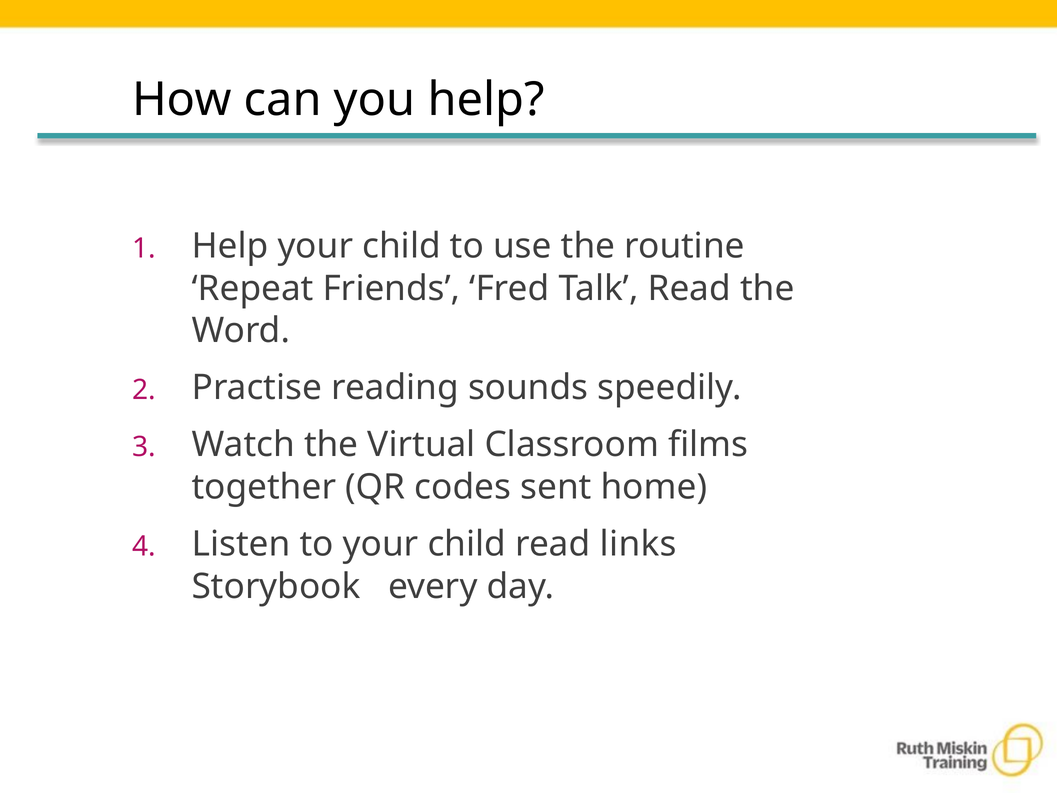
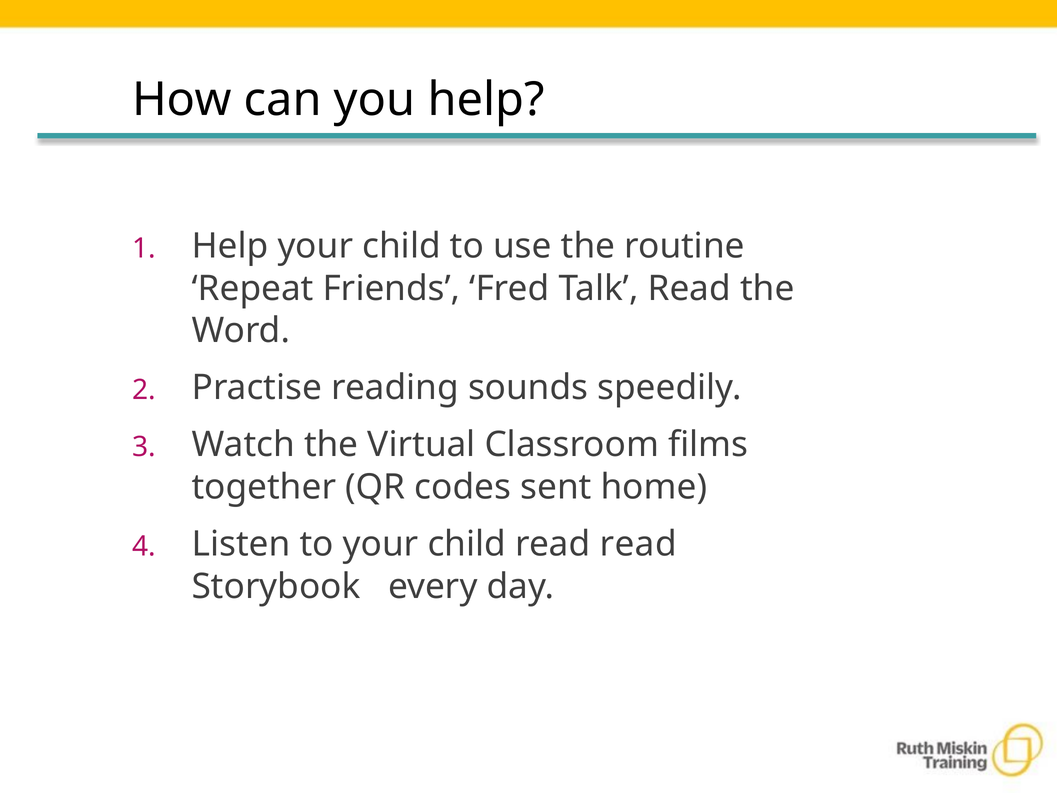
read links: links -> read
